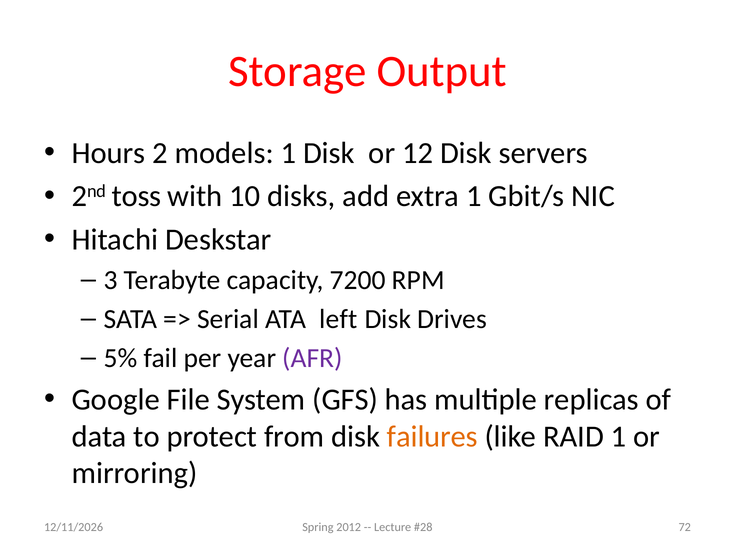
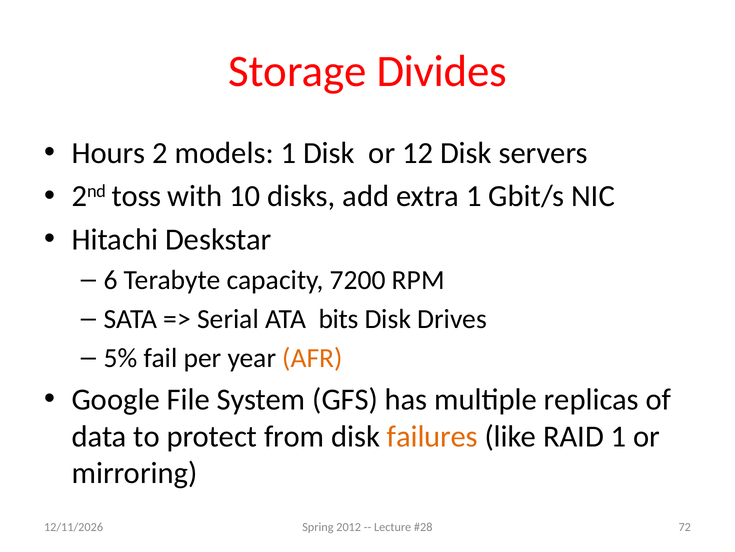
Output: Output -> Divides
3: 3 -> 6
left: left -> bits
AFR colour: purple -> orange
